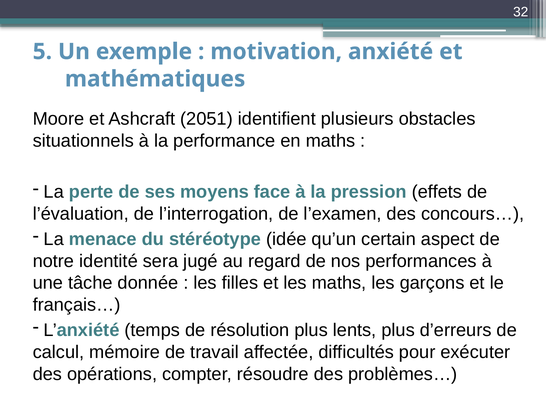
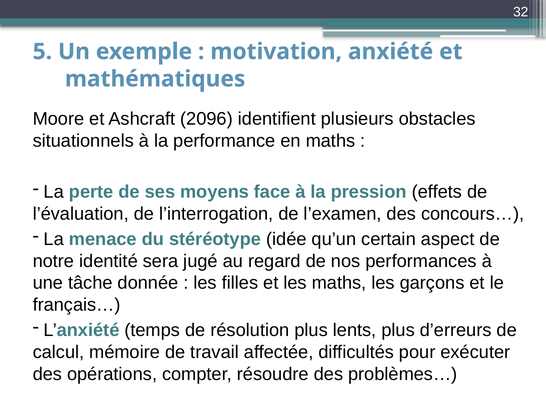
2051: 2051 -> 2096
